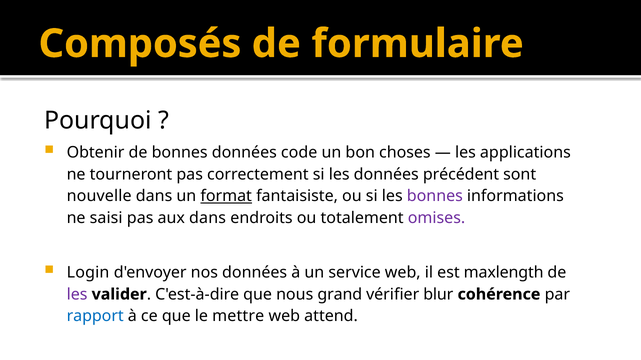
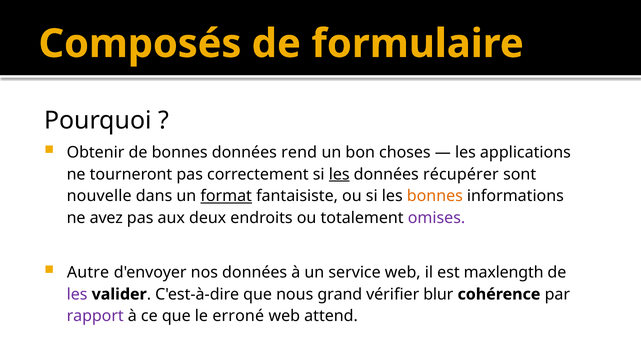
code: code -> rend
les at (339, 175) underline: none -> present
précédent: précédent -> récupérer
bonnes at (435, 196) colour: purple -> orange
saisi: saisi -> avez
aux dans: dans -> deux
Login: Login -> Autre
rapport colour: blue -> purple
mettre: mettre -> erroné
